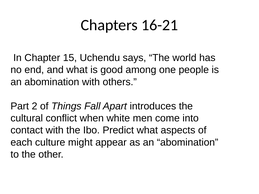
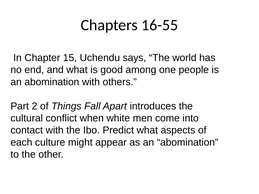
16-21: 16-21 -> 16-55
